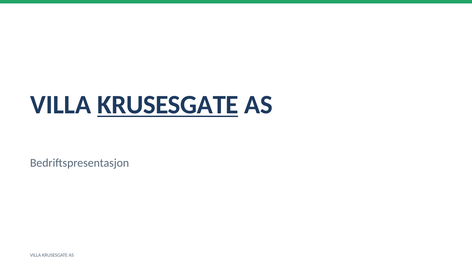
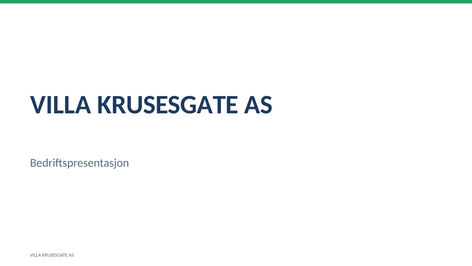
KRUSESGATE at (168, 105) underline: present -> none
